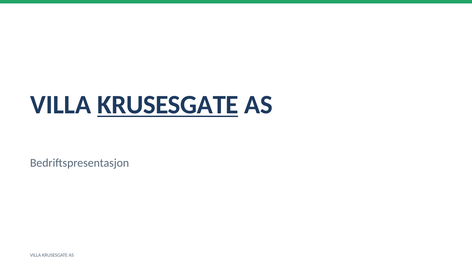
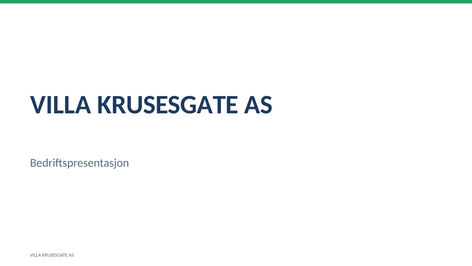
KRUSESGATE at (168, 105) underline: present -> none
